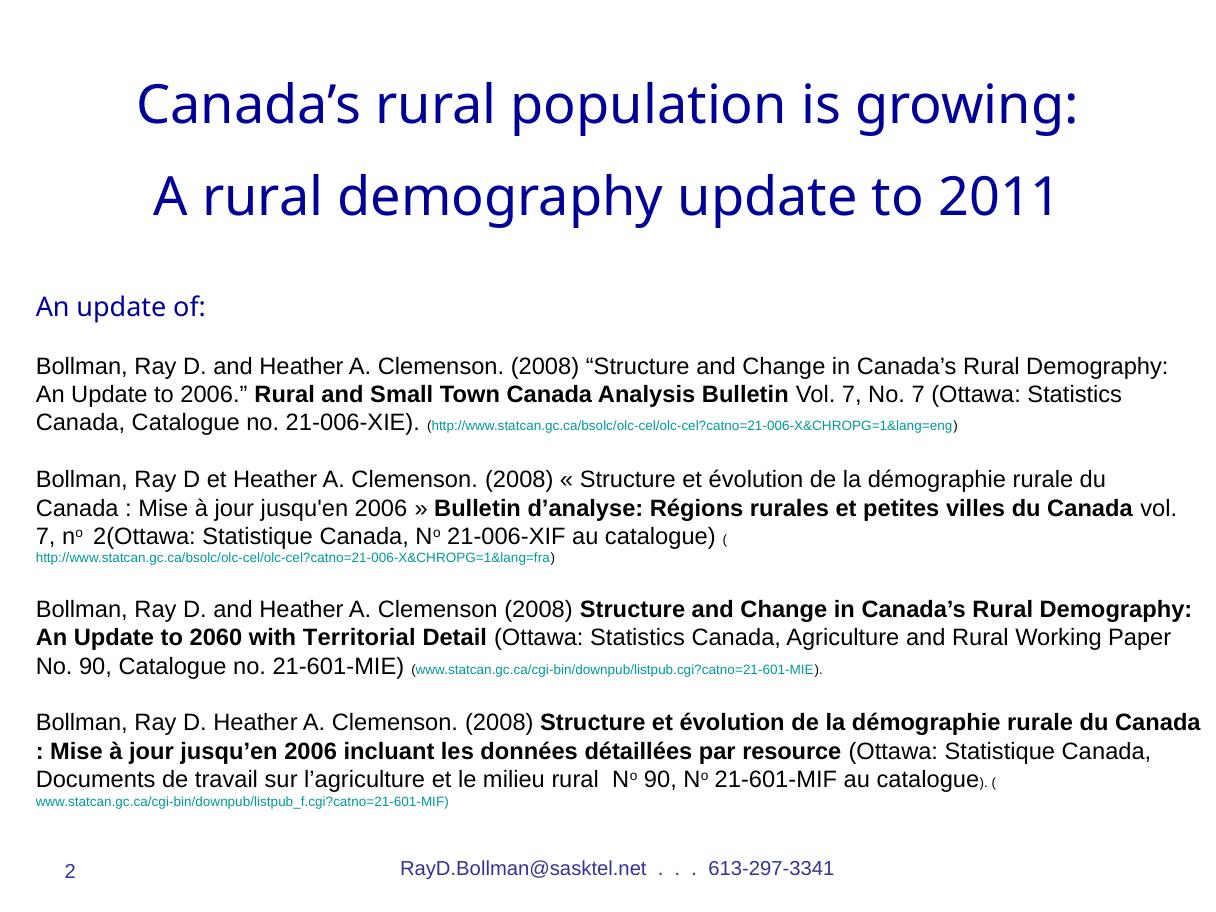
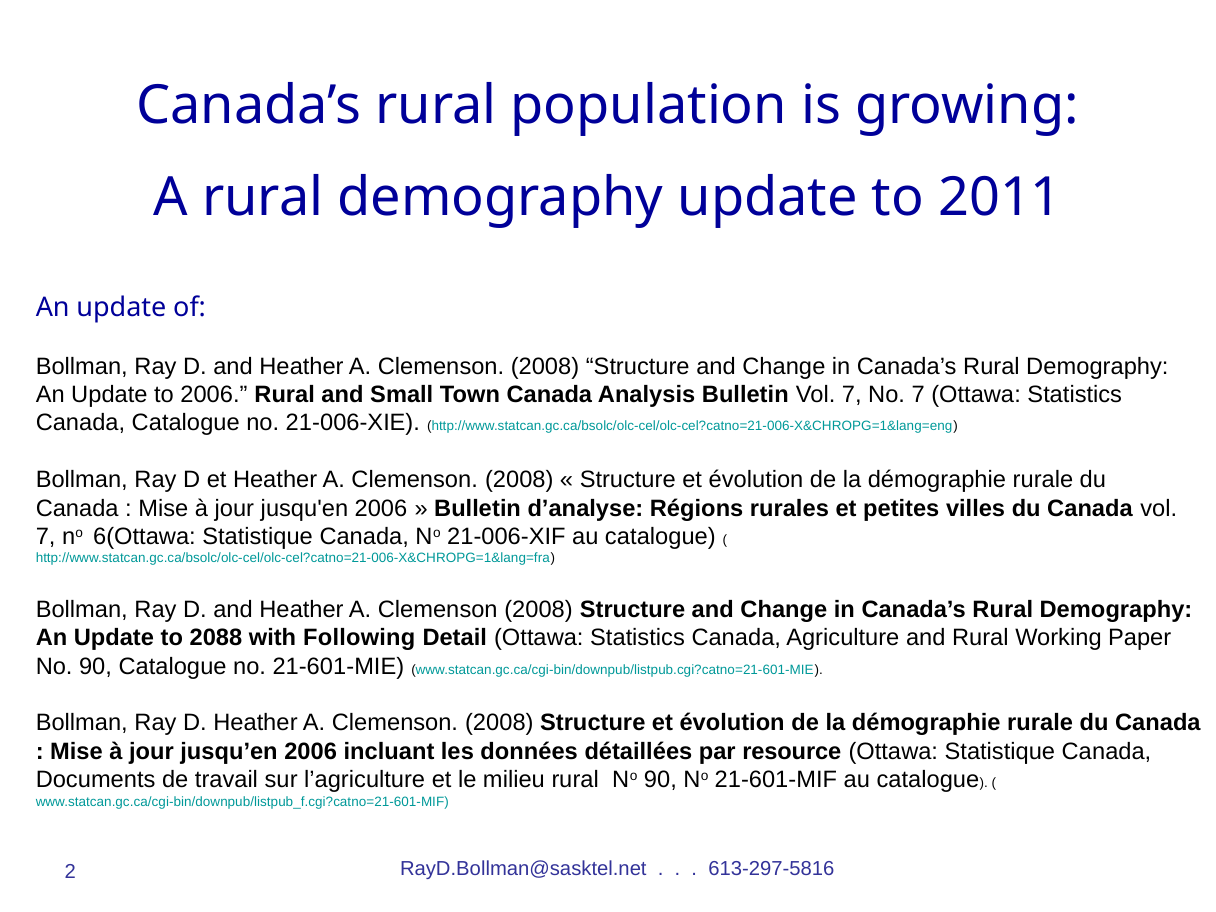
2(Ottawa: 2(Ottawa -> 6(Ottawa
2060: 2060 -> 2088
Territorial: Territorial -> Following
613-297-3341: 613-297-3341 -> 613-297-5816
